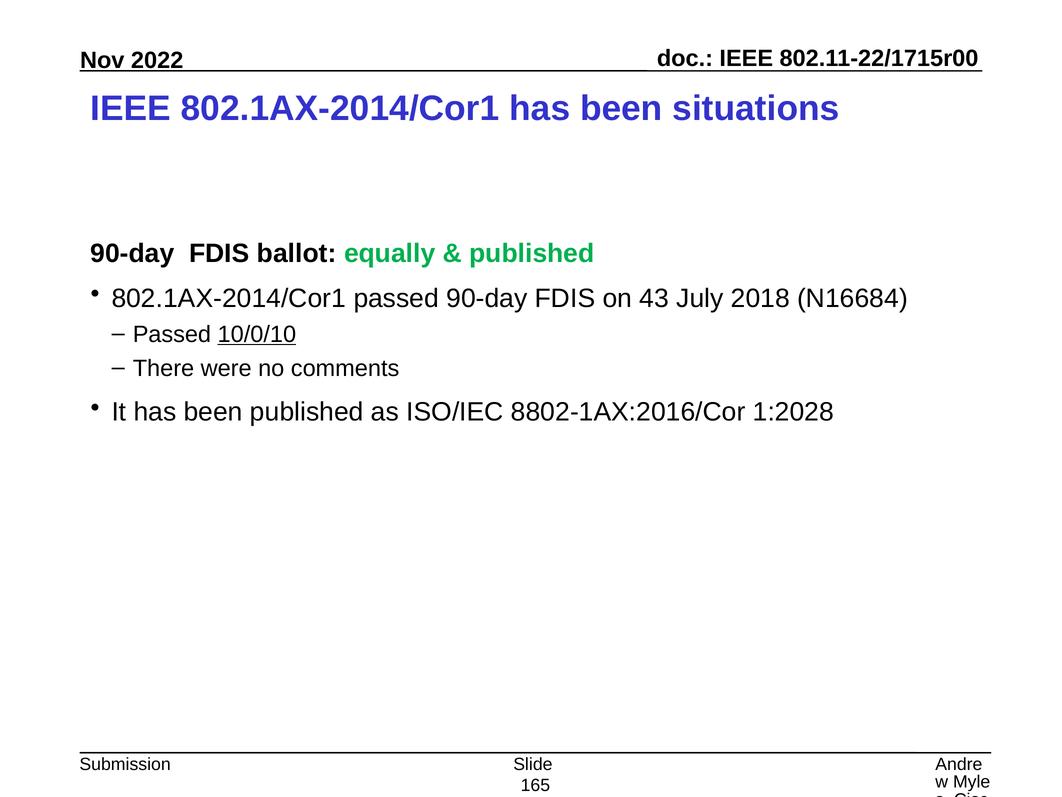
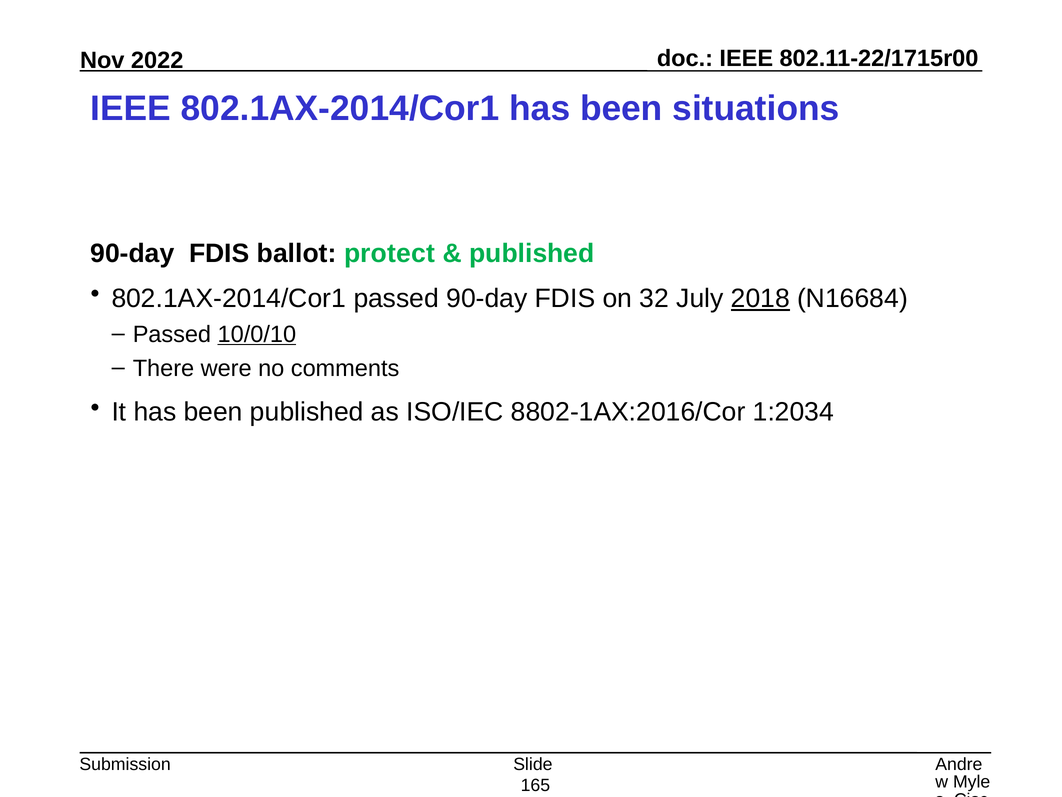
equally: equally -> protect
43: 43 -> 32
2018 underline: none -> present
1:2028: 1:2028 -> 1:2034
